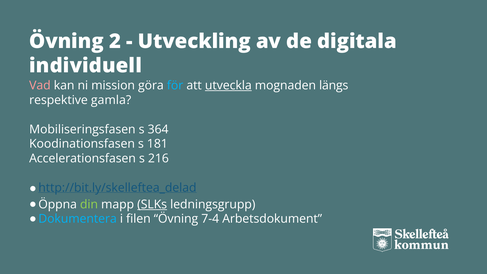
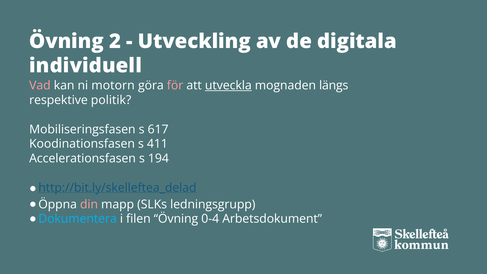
mission: mission -> motorn
för colour: light blue -> pink
gamla: gamla -> politik
364: 364 -> 617
181: 181 -> 411
216: 216 -> 194
din colour: light green -> pink
SLKs underline: present -> none
7-4: 7-4 -> 0-4
